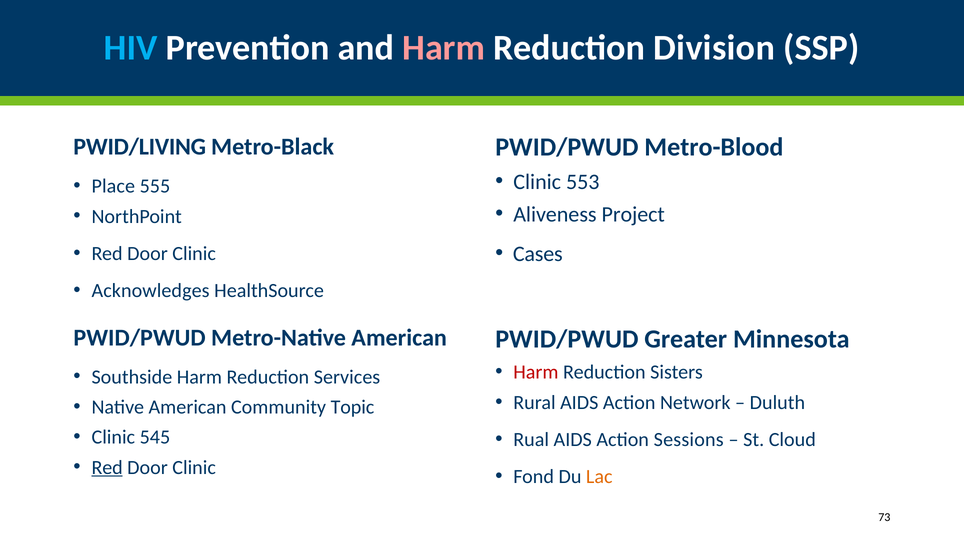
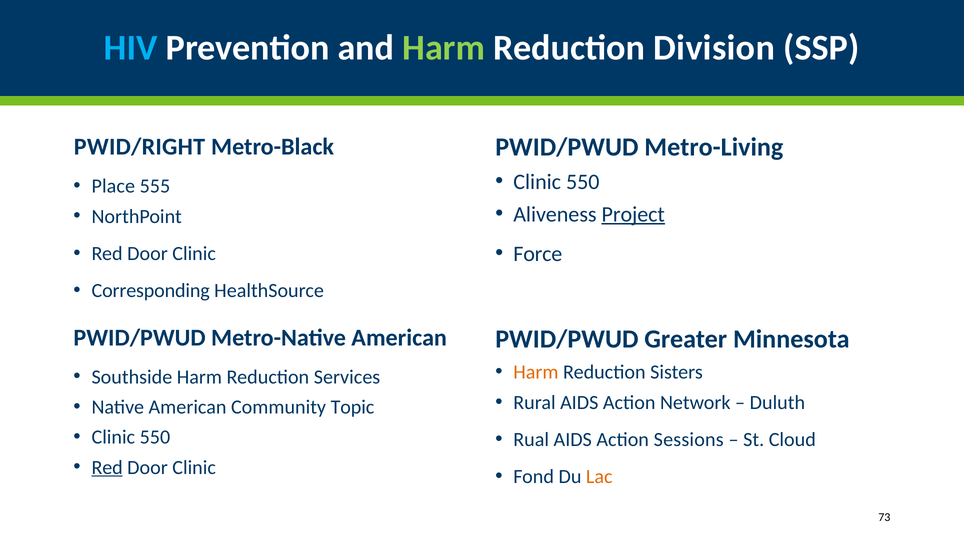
Harm at (444, 48) colour: pink -> light green
Metro-Blood: Metro-Blood -> Metro-Living
PWID/LIVING: PWID/LIVING -> PWID/RIGHT
553 at (583, 182): 553 -> 550
Project underline: none -> present
Cases: Cases -> Force
Acknowledges: Acknowledges -> Corresponding
Harm at (536, 373) colour: red -> orange
545 at (155, 437): 545 -> 550
